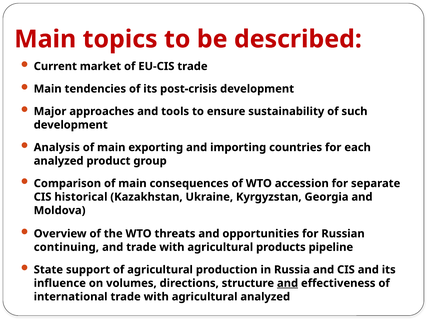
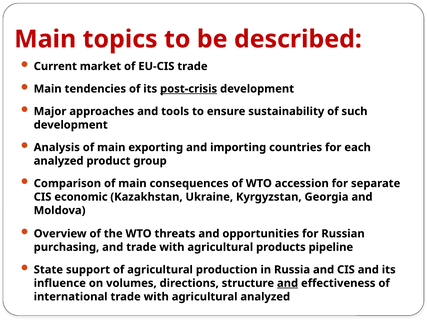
post-crisis underline: none -> present
historical: historical -> economic
continuing: continuing -> purchasing
